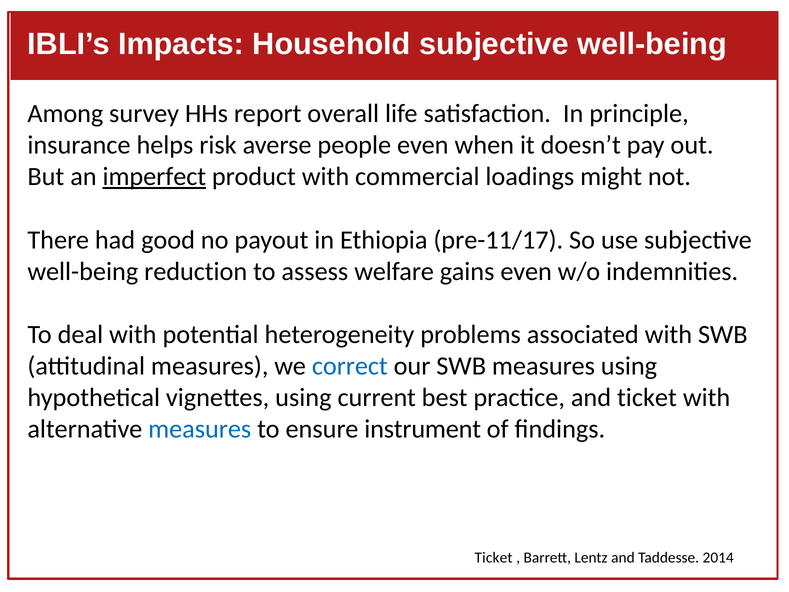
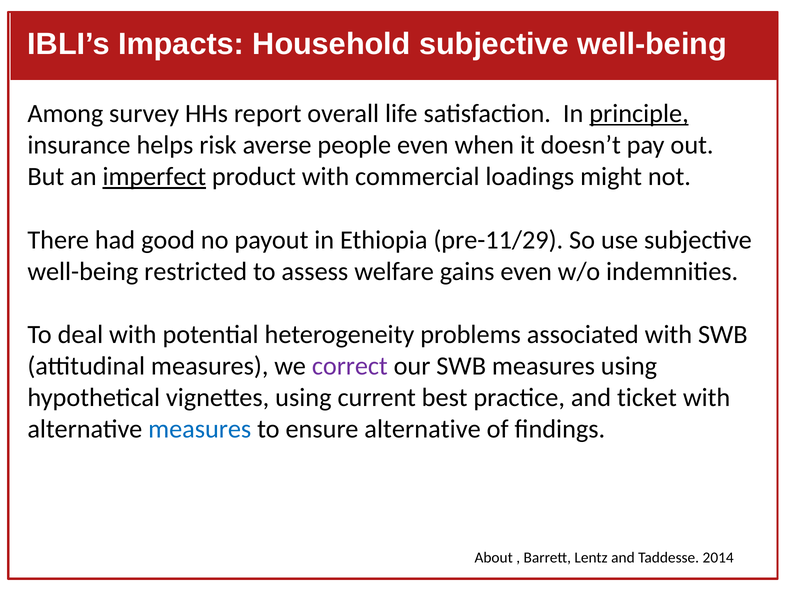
principle underline: none -> present
pre-11/17: pre-11/17 -> pre-11/29
reduction: reduction -> restricted
correct colour: blue -> purple
ensure instrument: instrument -> alternative
Ticket at (494, 558): Ticket -> About
